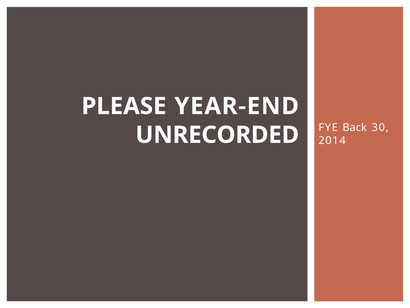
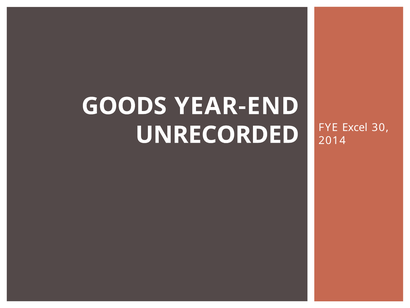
PLEASE: PLEASE -> GOODS
Back: Back -> Excel
